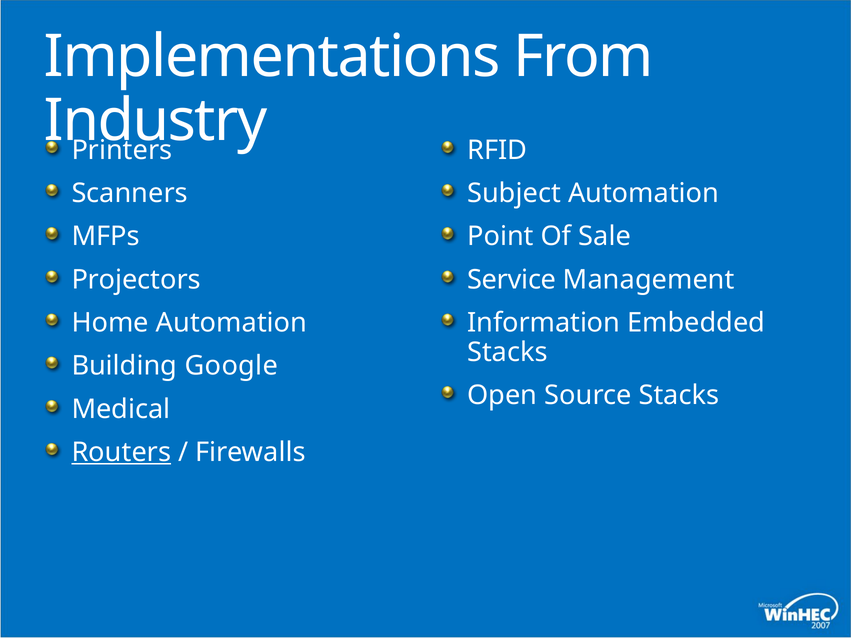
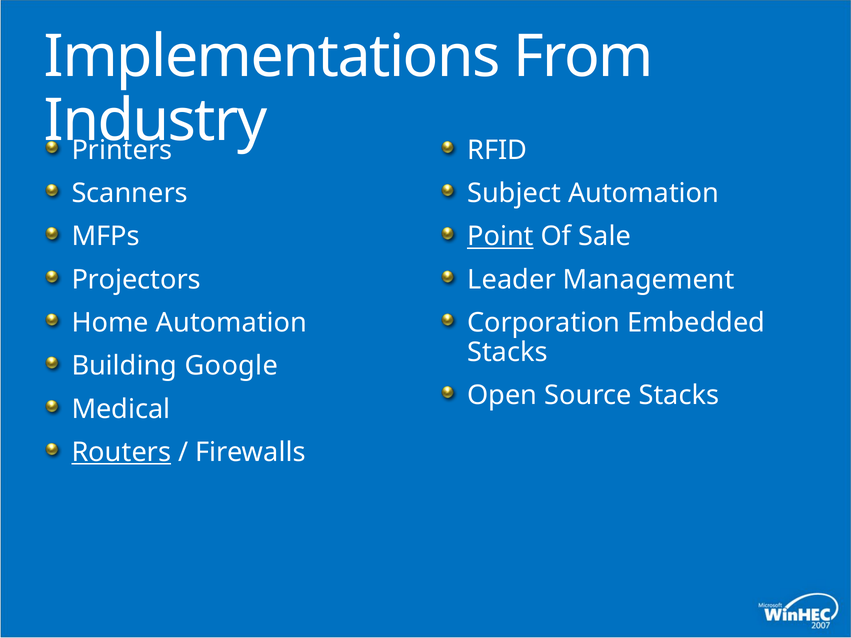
Point underline: none -> present
Service: Service -> Leader
Information: Information -> Corporation
